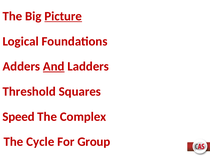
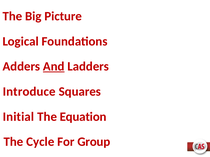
Picture underline: present -> none
Threshold: Threshold -> Introduce
Speed: Speed -> Initial
Complex: Complex -> Equation
